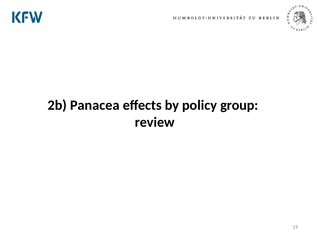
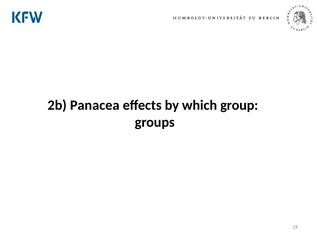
policy: policy -> which
review: review -> groups
